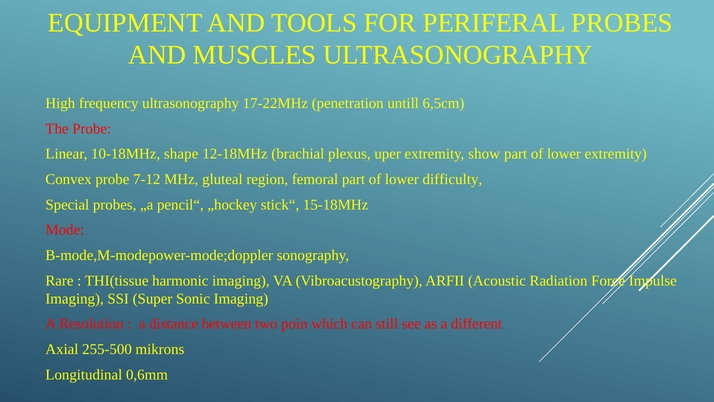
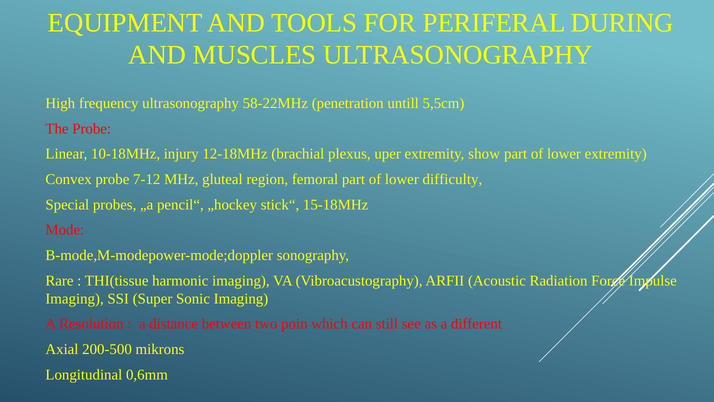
PERIFERAL PROBES: PROBES -> DURING
17-22MHz: 17-22MHz -> 58-22MHz
6,5cm: 6,5cm -> 5,5cm
shape: shape -> injury
255-500: 255-500 -> 200-500
